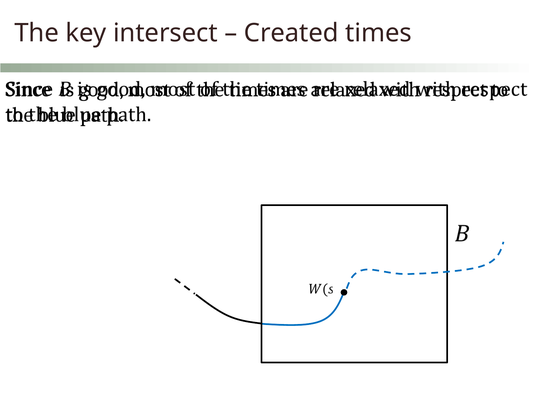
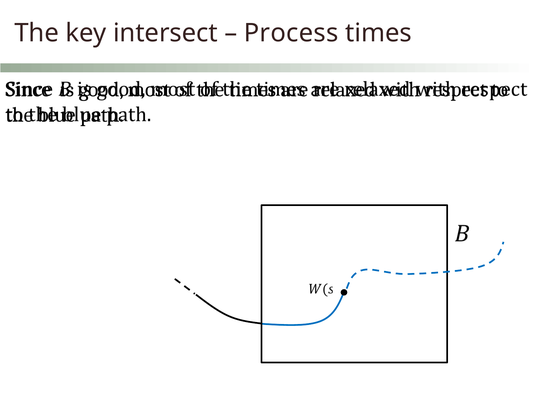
Created: Created -> Process
